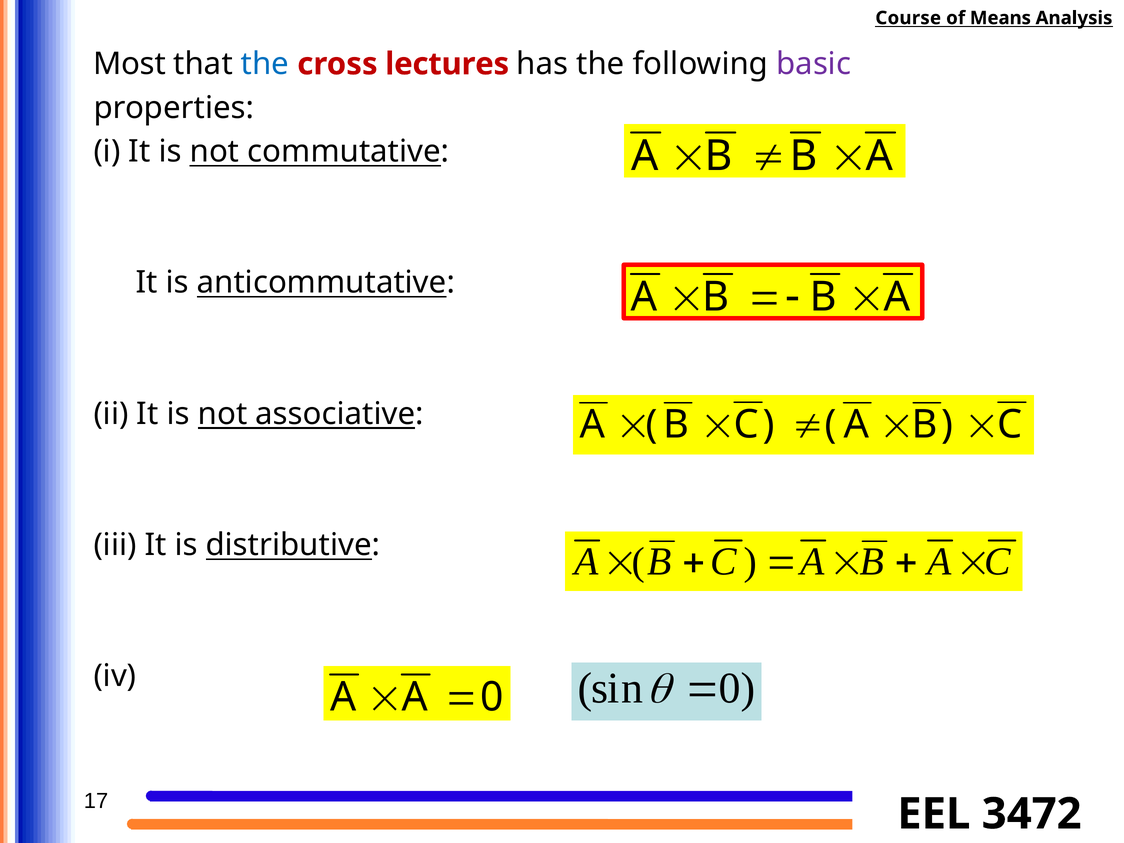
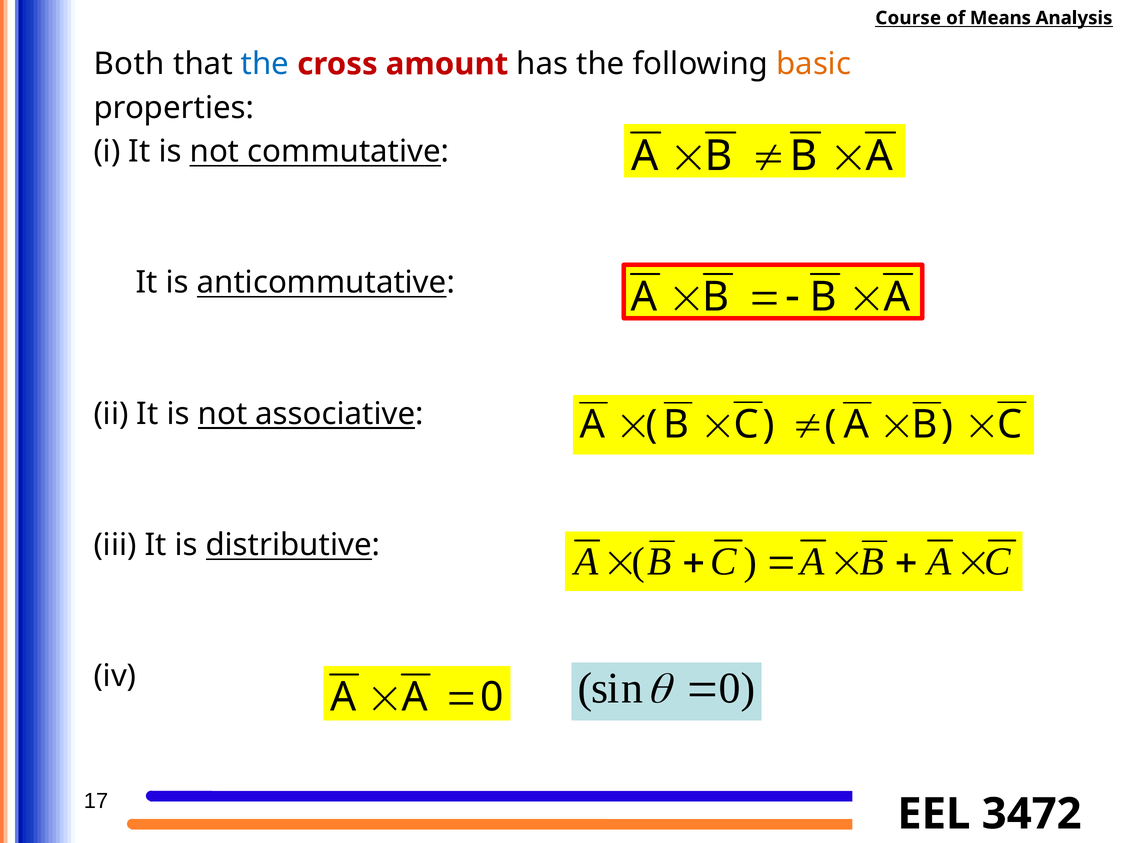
Most: Most -> Both
lectures: lectures -> amount
basic colour: purple -> orange
